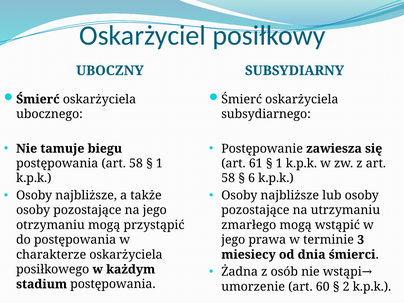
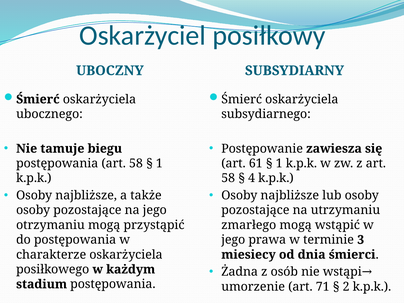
6: 6 -> 4
60: 60 -> 71
